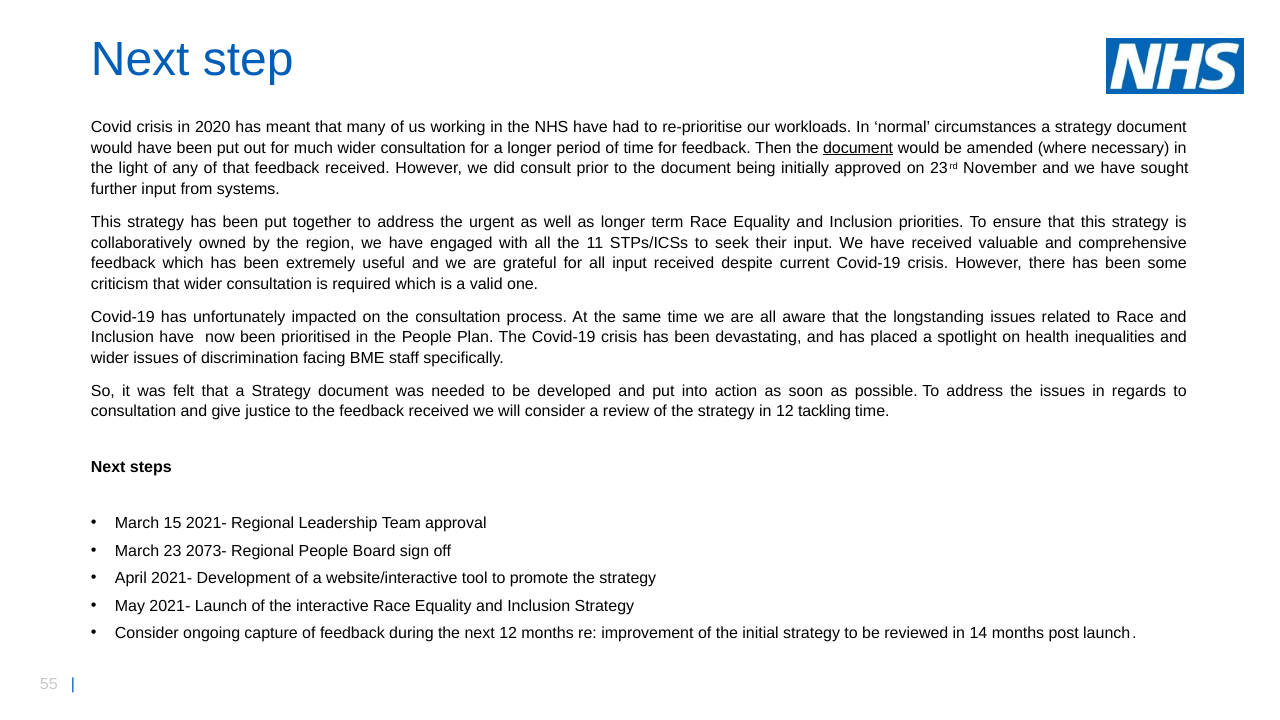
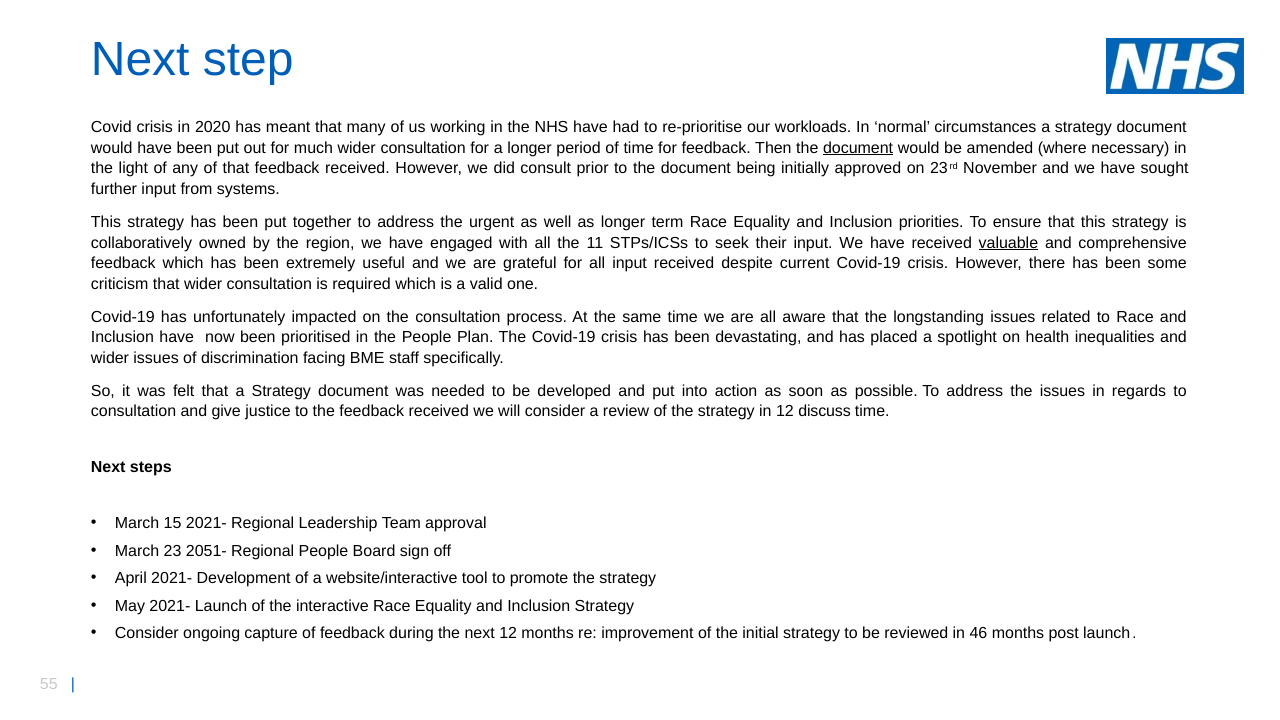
valuable underline: none -> present
tackling: tackling -> discuss
2073-: 2073- -> 2051-
14: 14 -> 46
